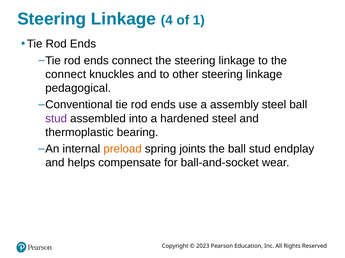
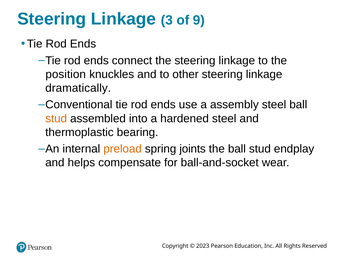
4: 4 -> 3
1: 1 -> 9
connect at (66, 75): connect -> position
pedagogical: pedagogical -> dramatically
stud at (56, 119) colour: purple -> orange
